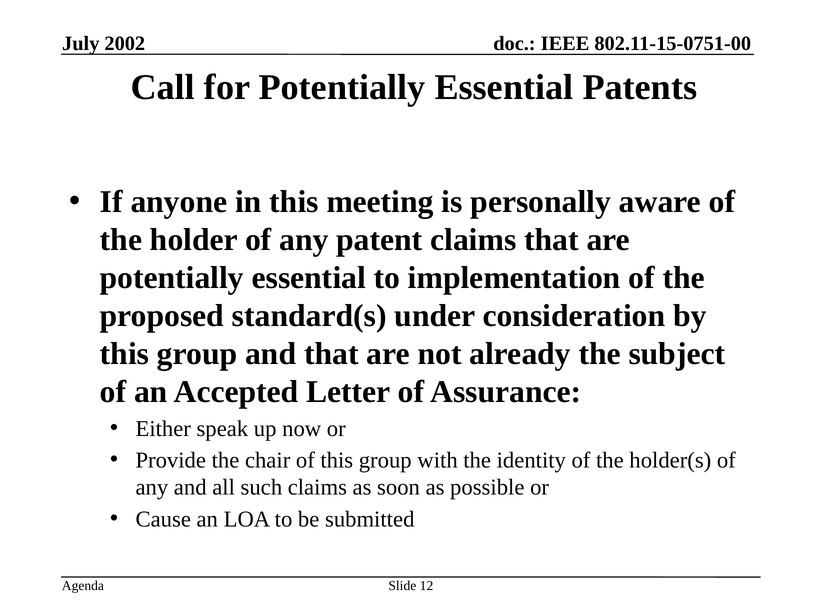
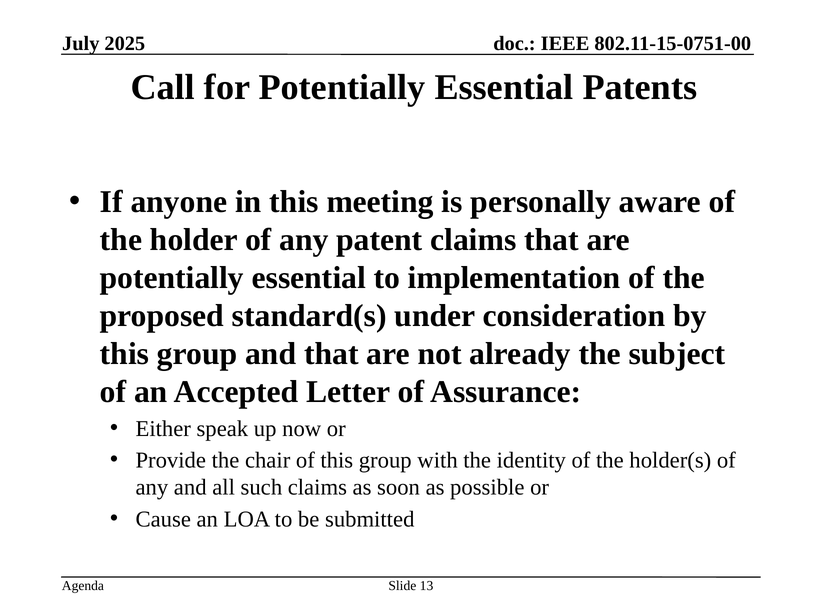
2002: 2002 -> 2025
12: 12 -> 13
